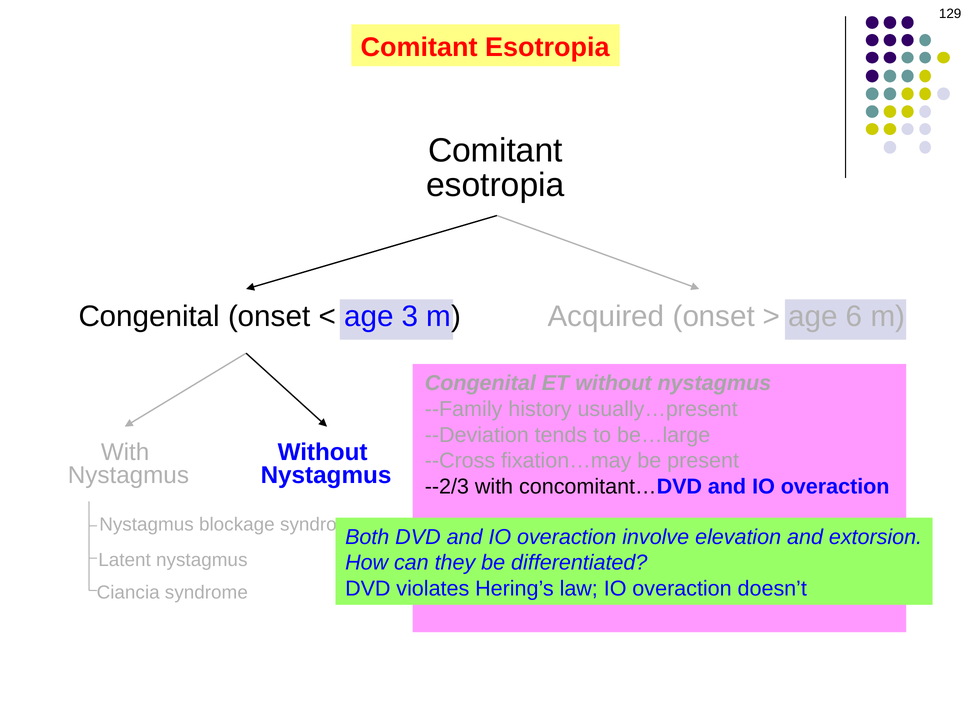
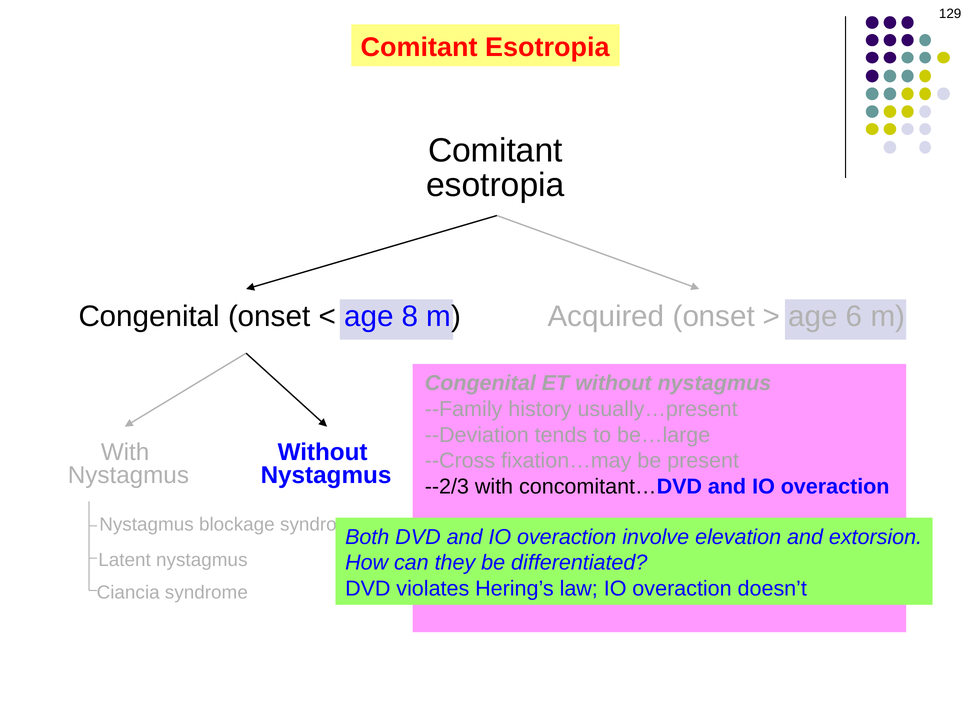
3: 3 -> 8
